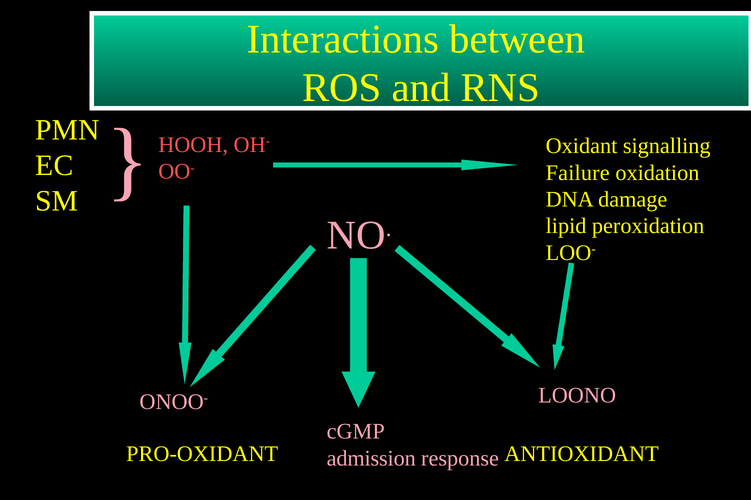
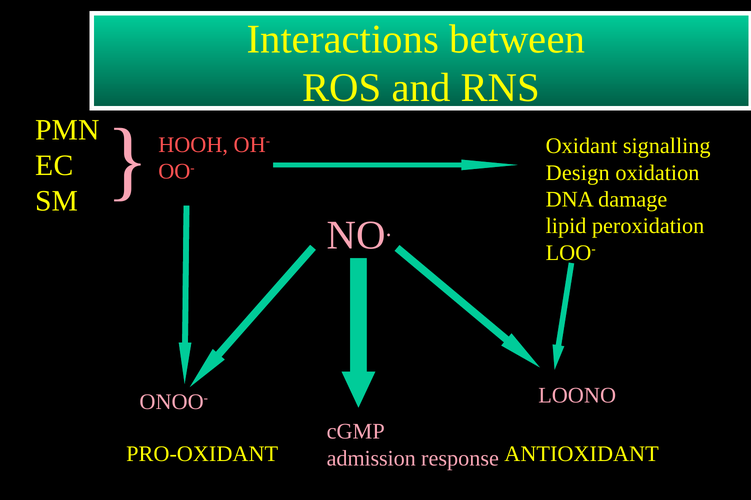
Failure: Failure -> Design
